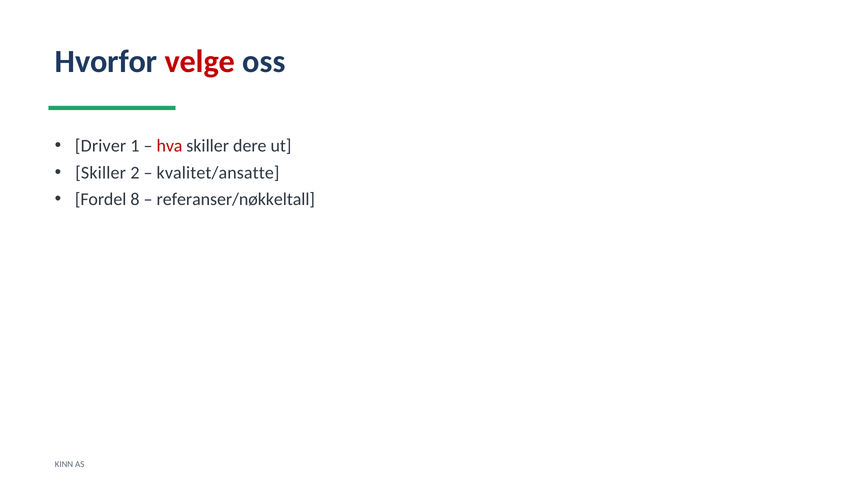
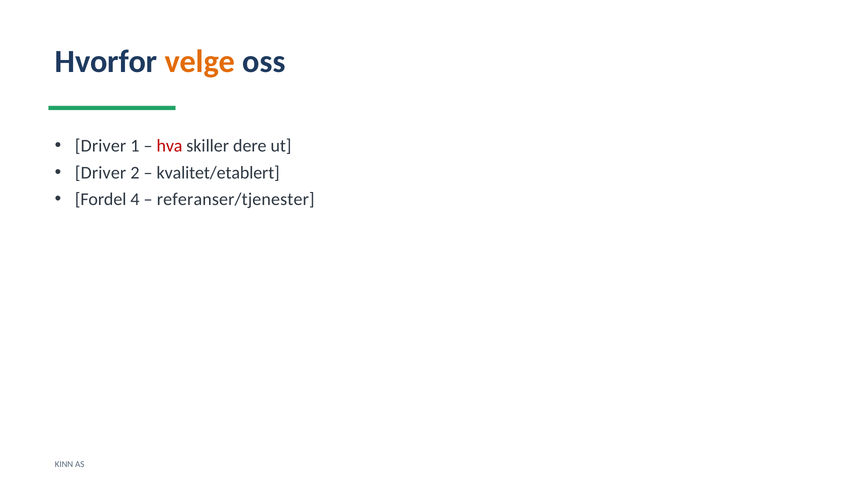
velge colour: red -> orange
Skiller at (101, 173): Skiller -> Driver
kvalitet/ansatte: kvalitet/ansatte -> kvalitet/etablert
8: 8 -> 4
referanser/nøkkeltall: referanser/nøkkeltall -> referanser/tjenester
